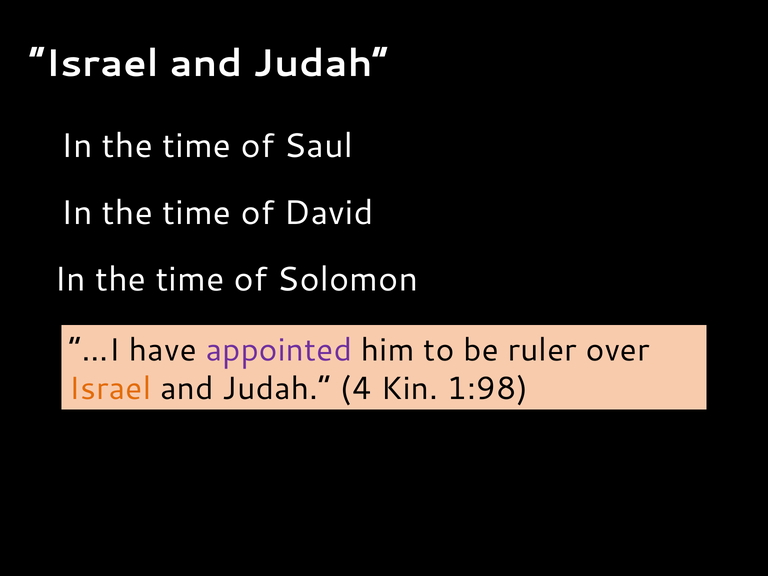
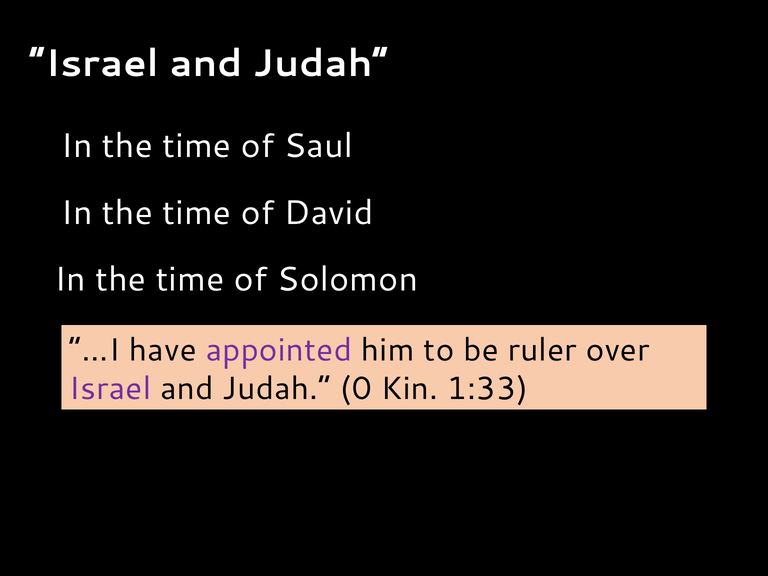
Israel at (110, 389) colour: orange -> purple
4: 4 -> 0
1:98: 1:98 -> 1:33
